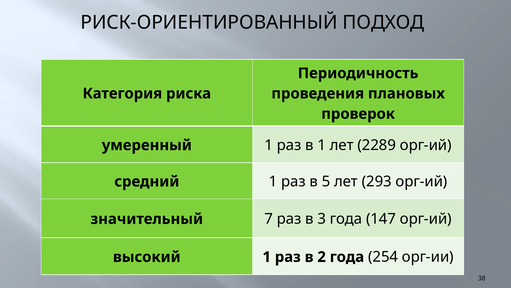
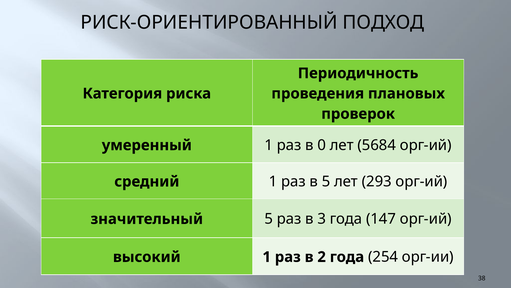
в 1: 1 -> 0
2289: 2289 -> 5684
значительный 7: 7 -> 5
